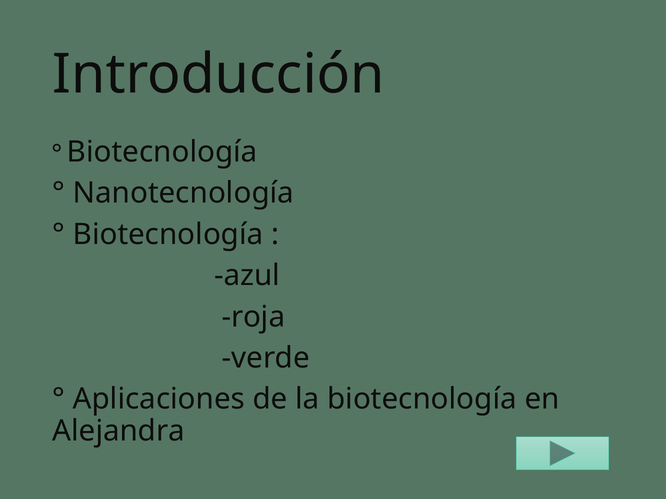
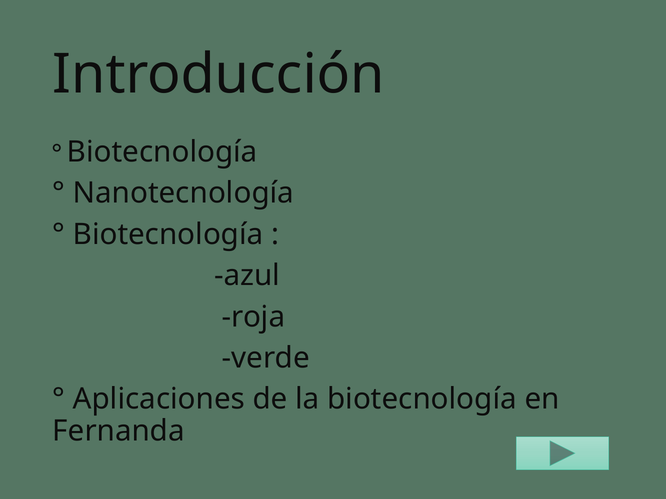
Alejandra: Alejandra -> Fernanda
